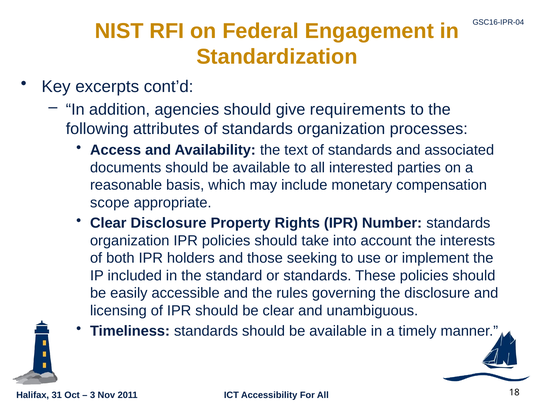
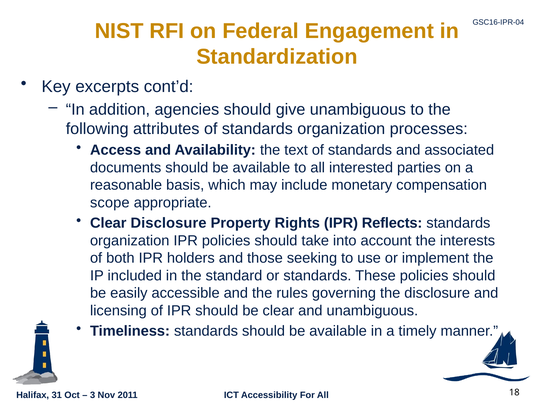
give requirements: requirements -> unambiguous
Number: Number -> Reflects
